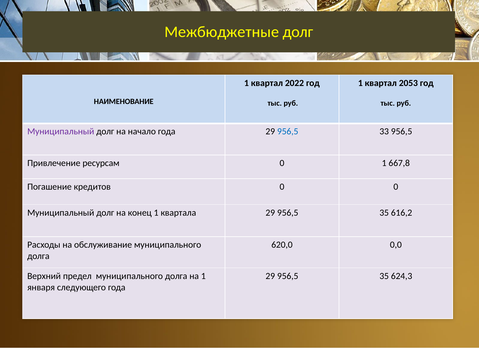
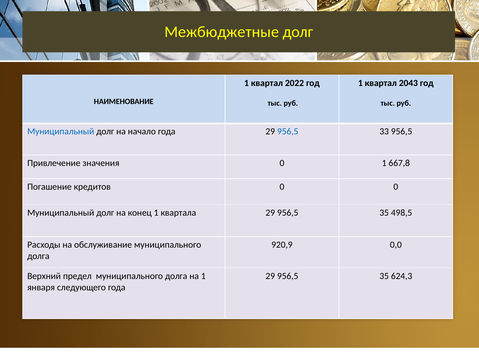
2053: 2053 -> 2043
Муниципальный at (61, 132) colour: purple -> blue
ресурсам: ресурсам -> значения
616,2: 616,2 -> 498,5
620,0: 620,0 -> 920,9
